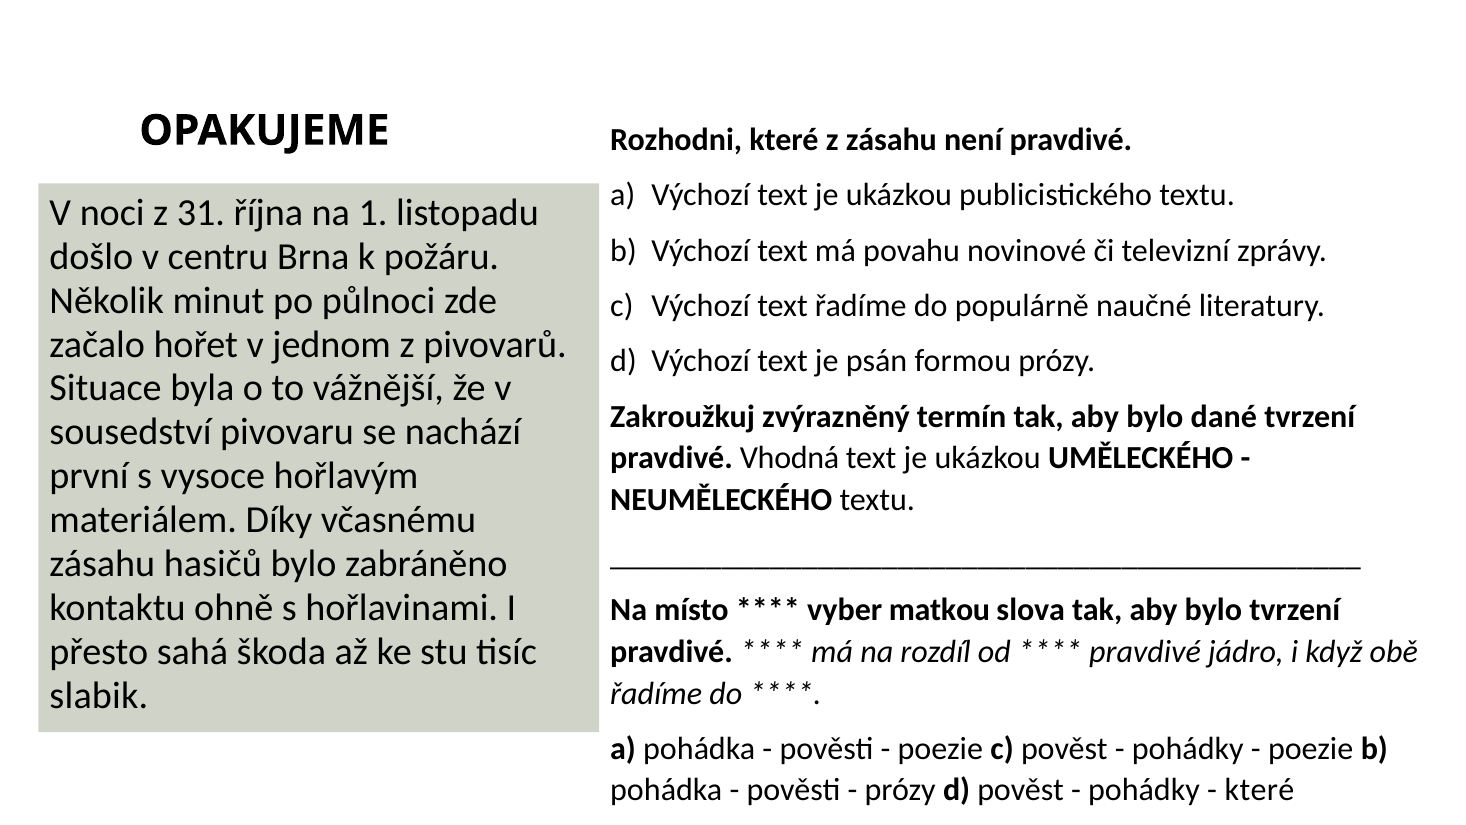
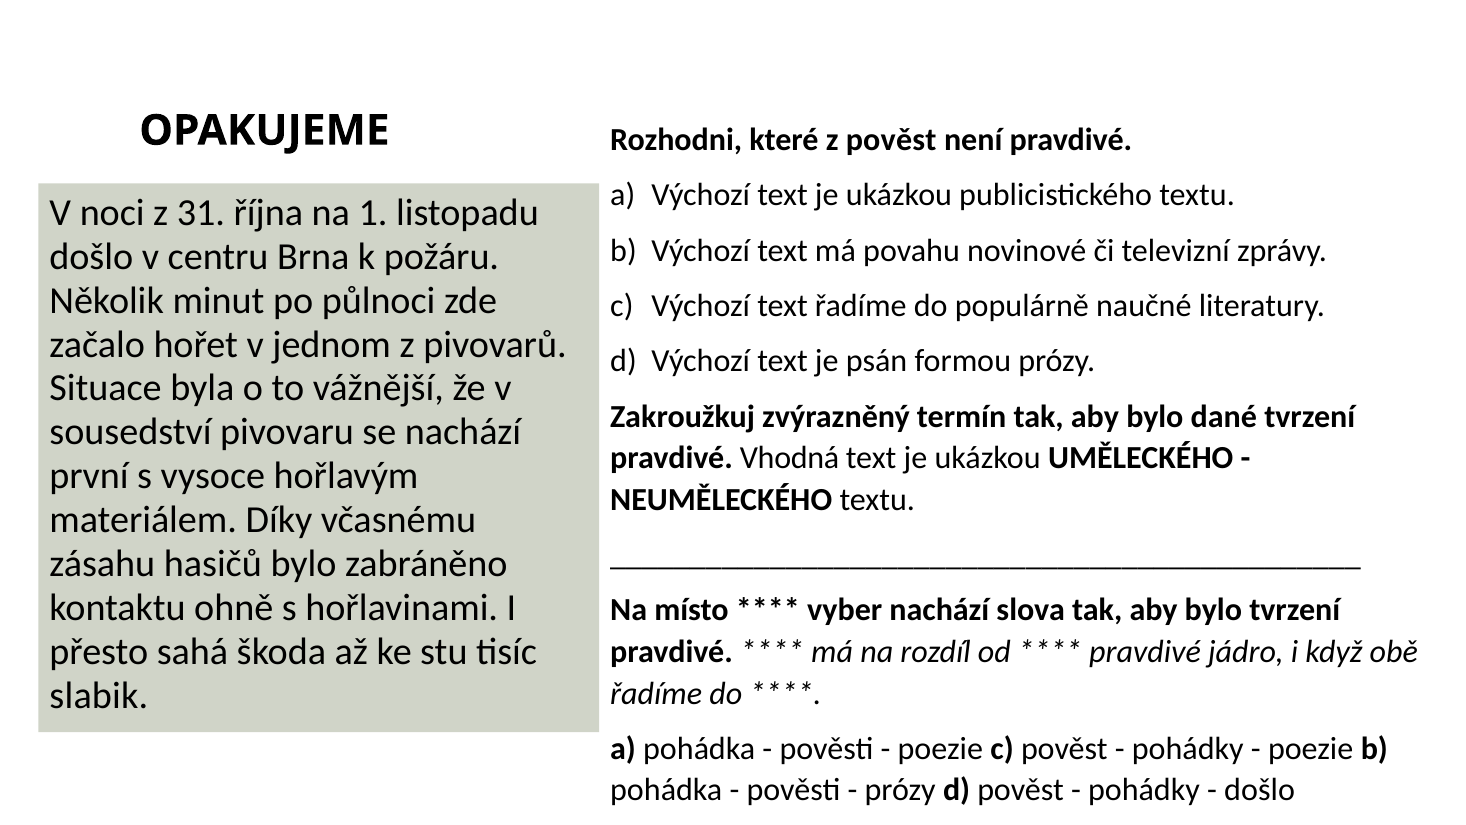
z zásahu: zásahu -> pověst
vyber matkou: matkou -> nachází
které at (1259, 790): které -> došlo
